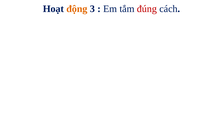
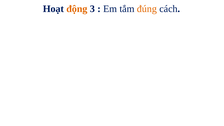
đúng colour: red -> orange
